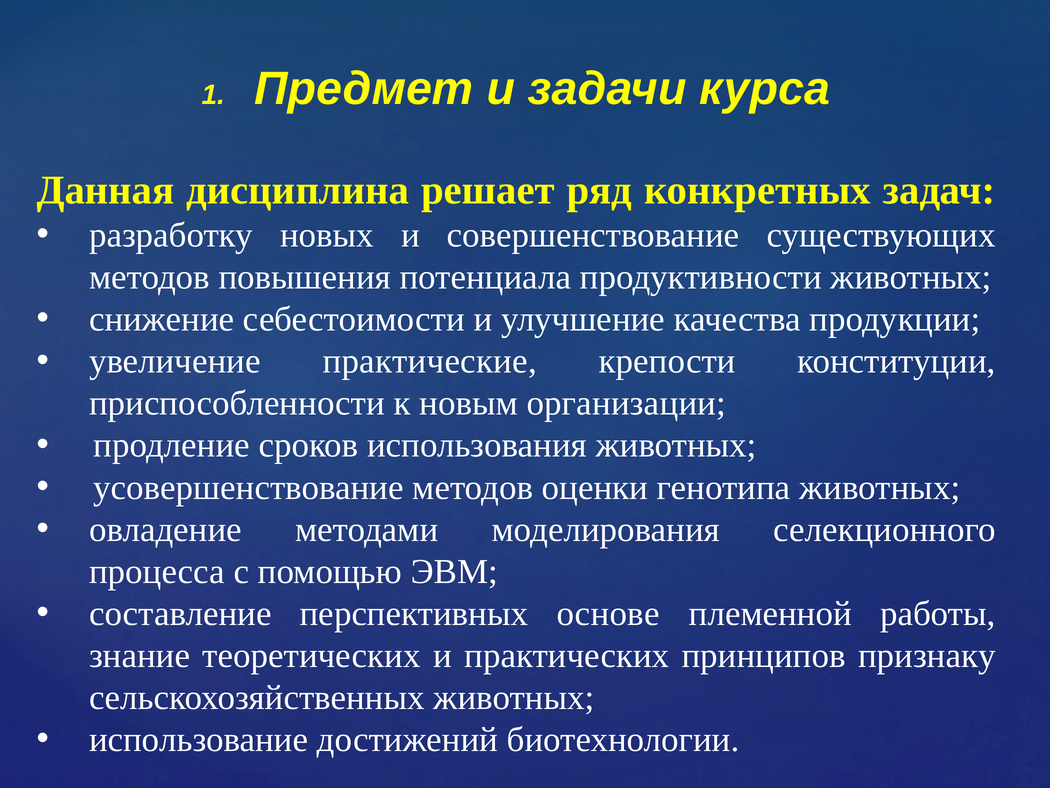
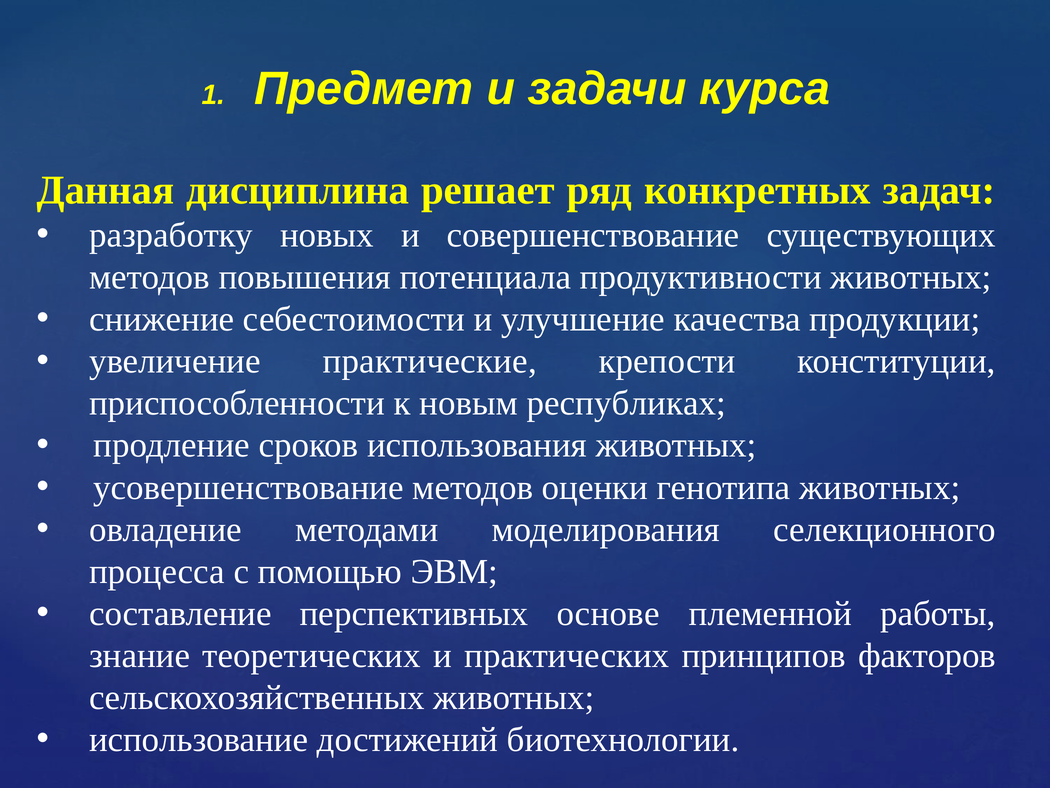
организации: организации -> республиках
признаку: признаку -> факторов
